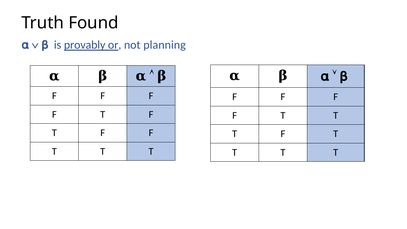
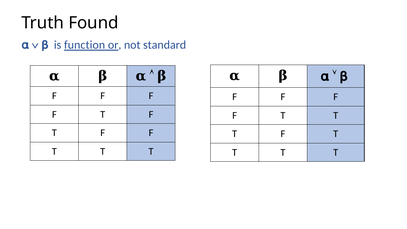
provably: provably -> function
planning: planning -> standard
